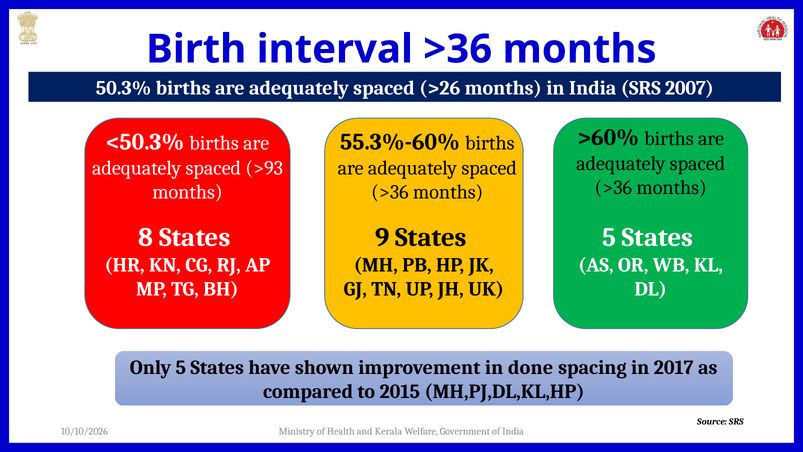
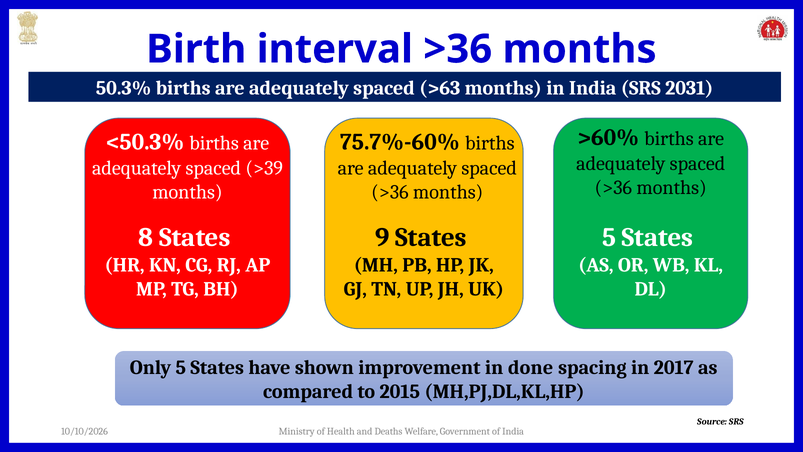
>26: >26 -> >63
2007: 2007 -> 2031
55.3%-60%: 55.3%-60% -> 75.7%-60%
>93: >93 -> >39
Kerala: Kerala -> Deaths
